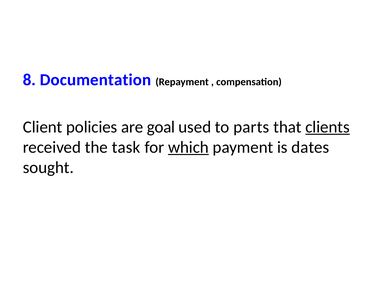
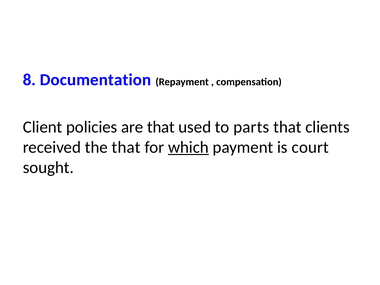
are goal: goal -> that
clients underline: present -> none
the task: task -> that
dates: dates -> court
